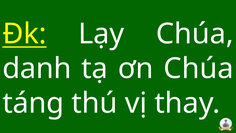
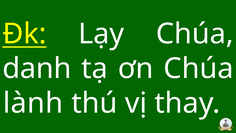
táng: táng -> lành
